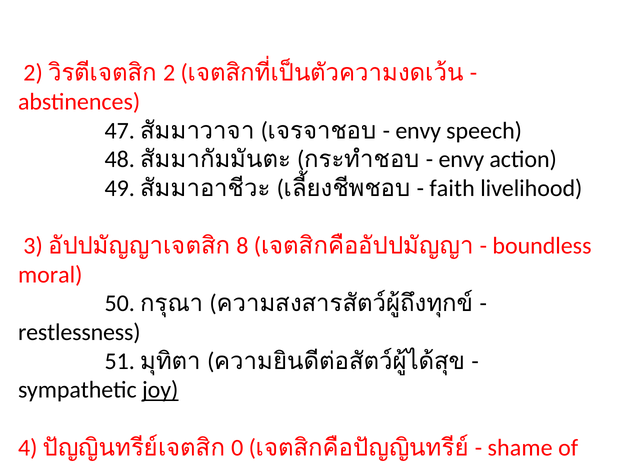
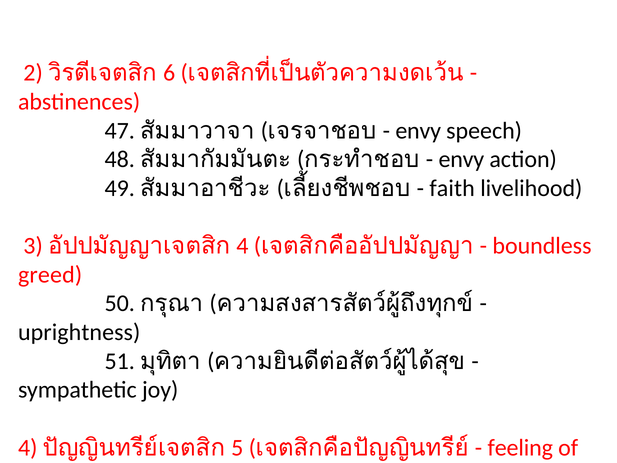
2 at (169, 73): 2 -> 6
8 at (242, 246): 8 -> 4
moral: moral -> greed
restlessness: restlessness -> uprightness
joy underline: present -> none
0: 0 -> 5
shame: shame -> feeling
